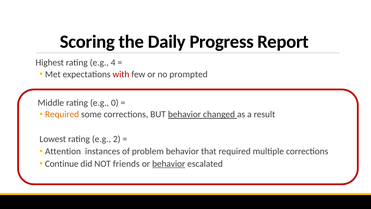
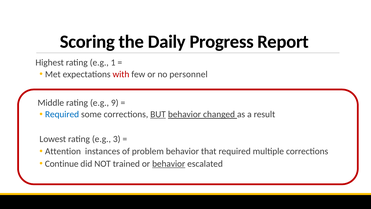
4: 4 -> 1
prompted: prompted -> personnel
0: 0 -> 9
Required at (62, 114) colour: orange -> blue
BUT underline: none -> present
2: 2 -> 3
friends: friends -> trained
